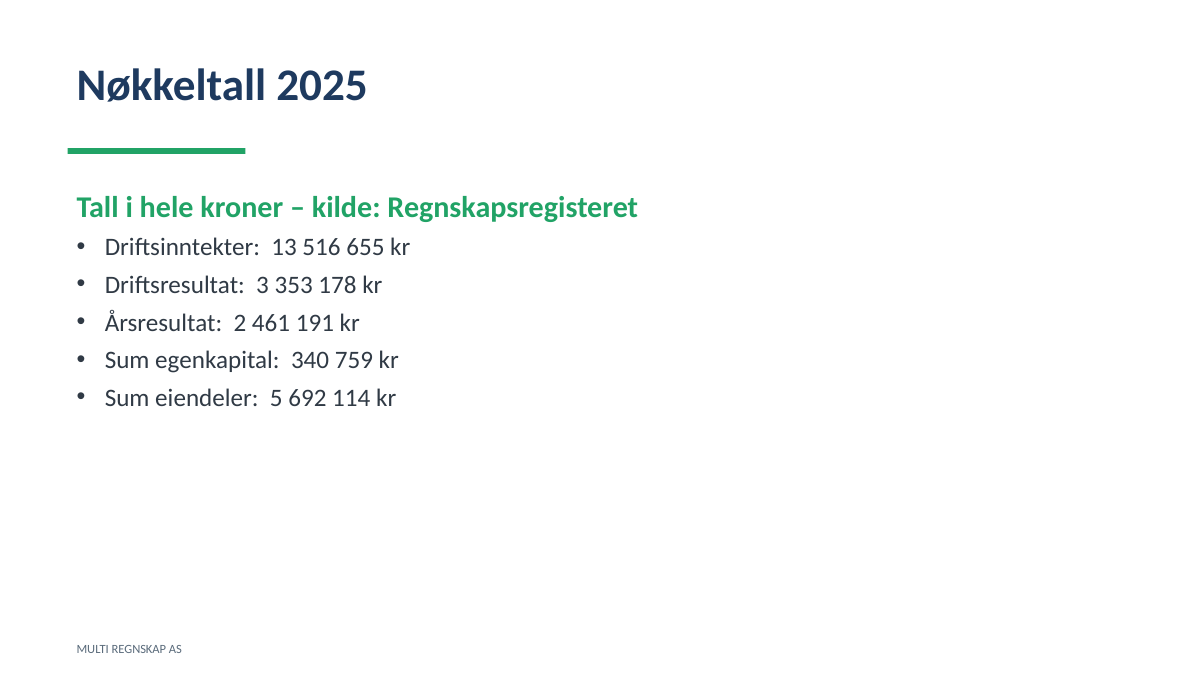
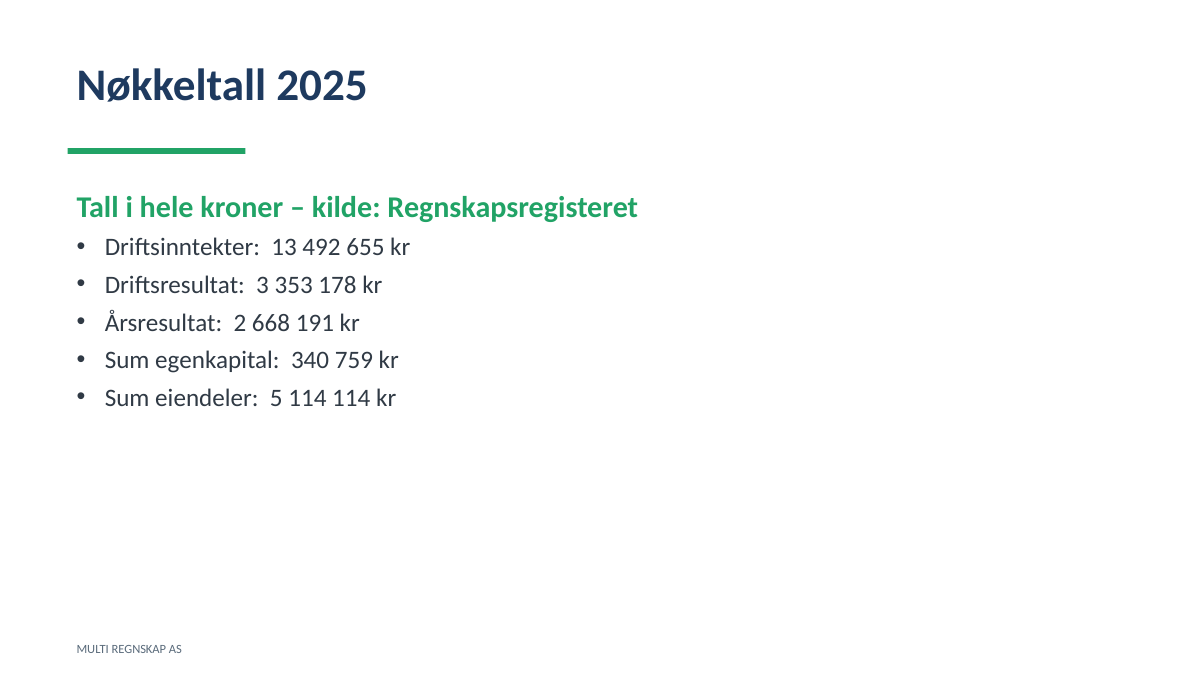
516: 516 -> 492
461: 461 -> 668
5 692: 692 -> 114
